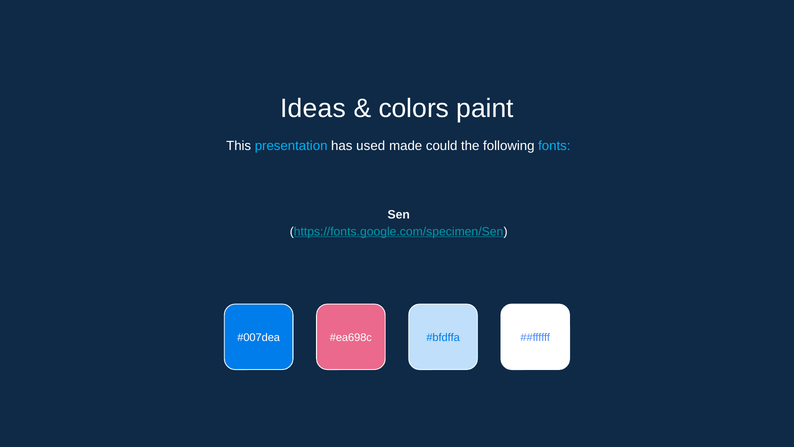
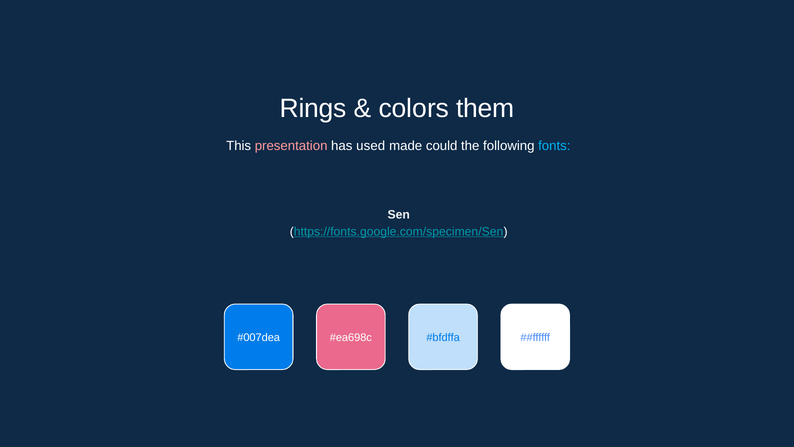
Ideas: Ideas -> Rings
paint: paint -> them
presentation colour: light blue -> pink
